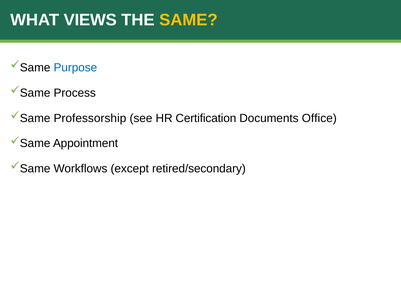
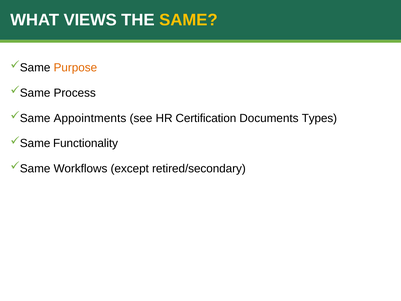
Purpose colour: blue -> orange
Professorship: Professorship -> Appointments
Office: Office -> Types
Appointment: Appointment -> Functionality
